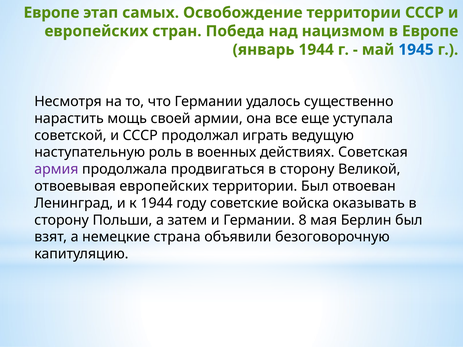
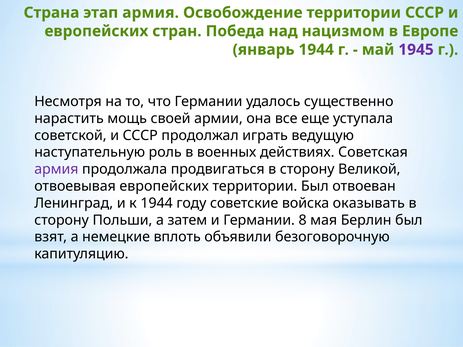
Европе at (52, 13): Европе -> Страна
этап самых: самых -> армия
1945 colour: blue -> purple
страна: страна -> вплоть
